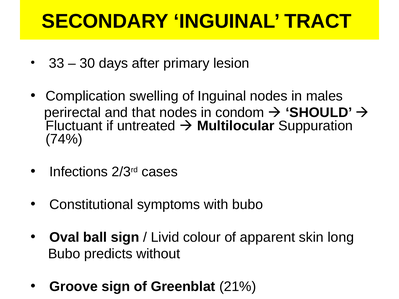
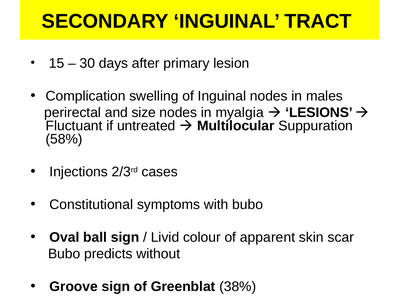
33: 33 -> 15
that: that -> size
condom: condom -> myalgia
SHOULD: SHOULD -> LESIONS
74%: 74% -> 58%
Infections: Infections -> Injections
long: long -> scar
21%: 21% -> 38%
